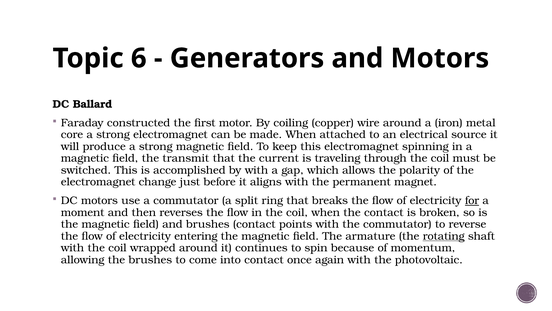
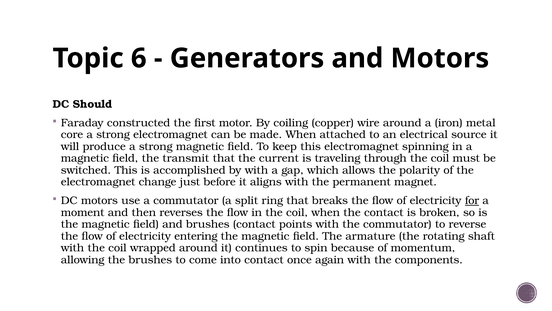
Ballard: Ballard -> Should
rotating underline: present -> none
photovoltaic: photovoltaic -> components
